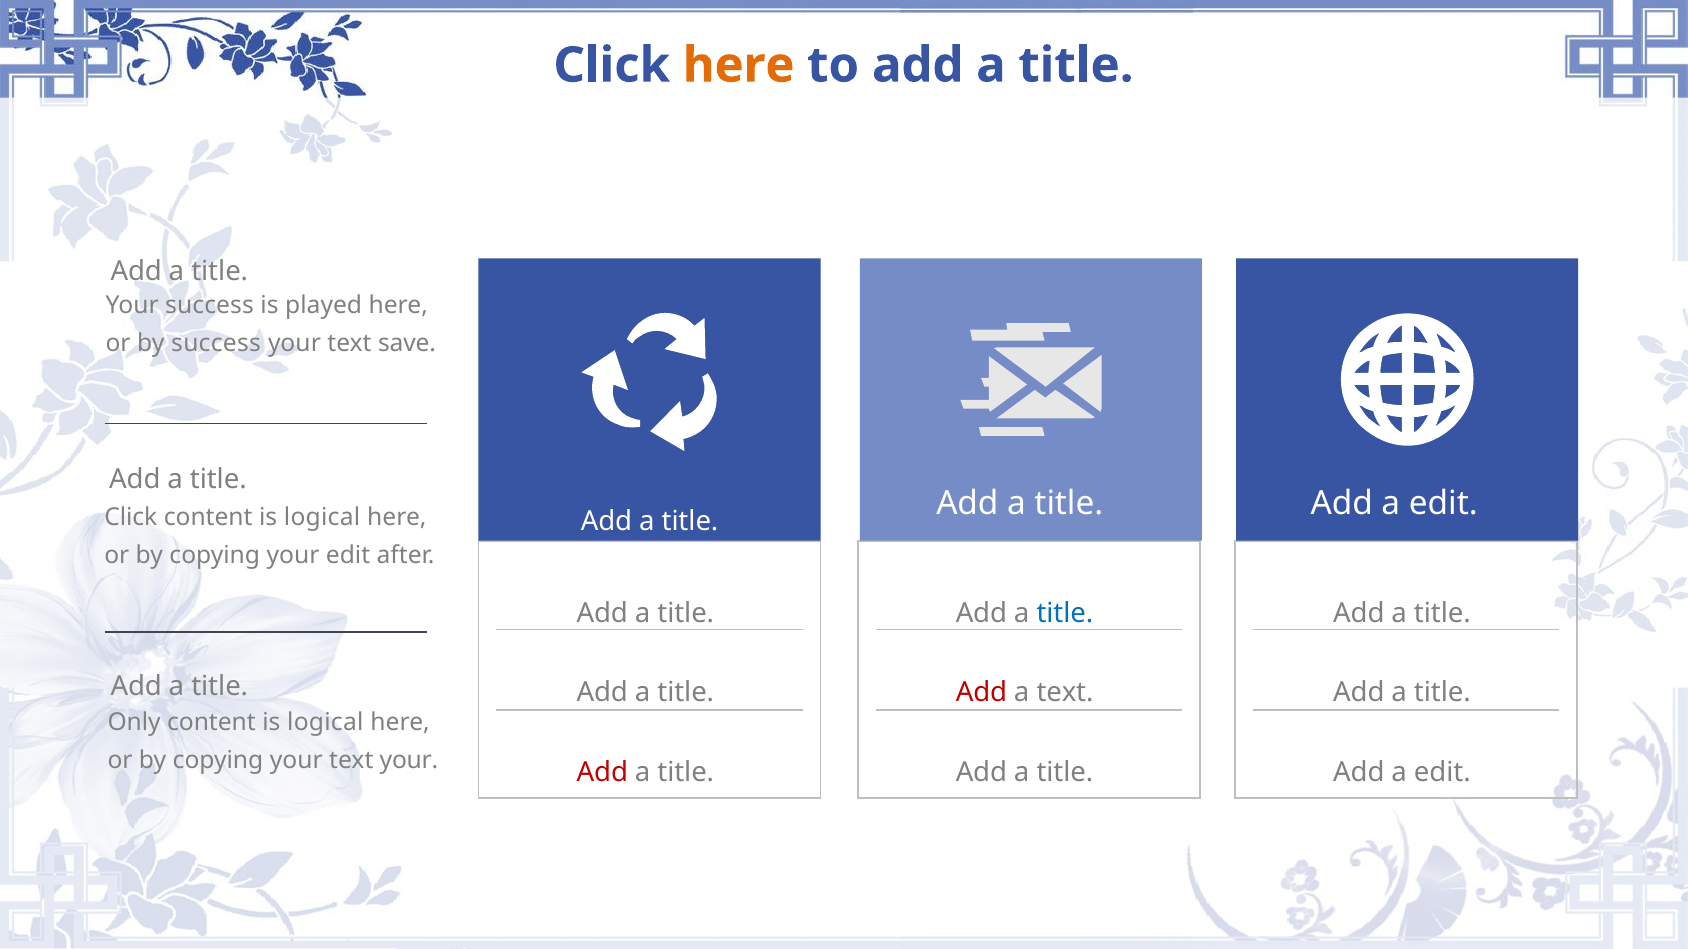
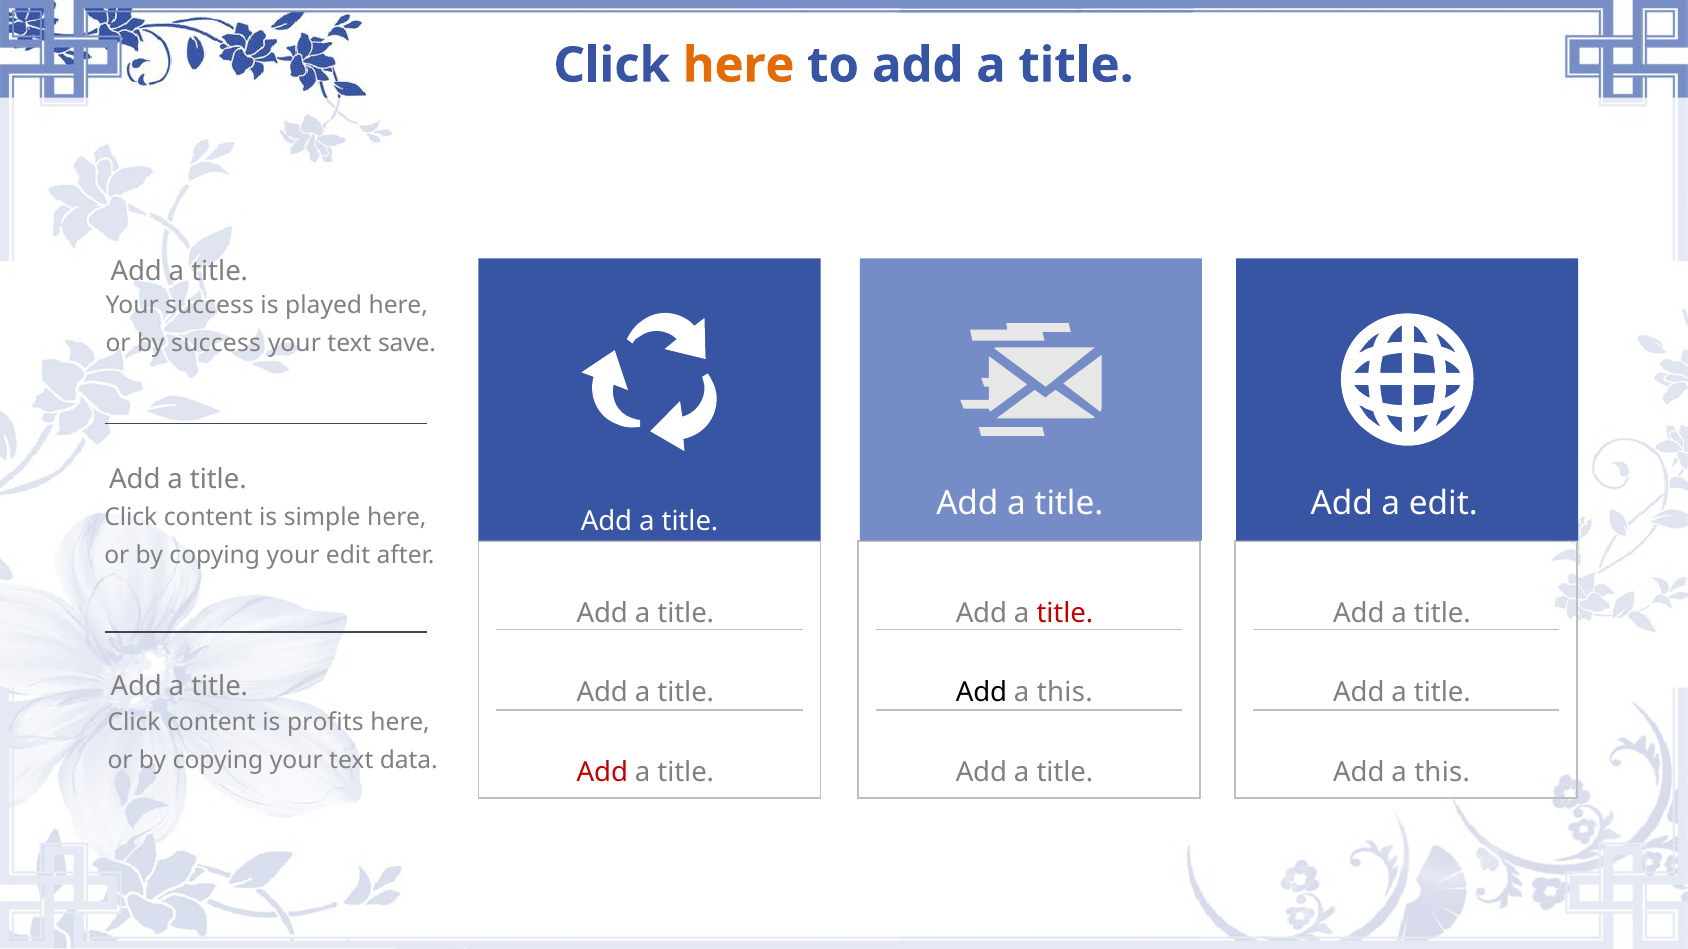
logical at (322, 518): logical -> simple
title at (1065, 613) colour: blue -> red
Add at (981, 693) colour: red -> black
text at (1065, 693): text -> this
Only at (134, 723): Only -> Click
logical at (325, 723): logical -> profits
text your: your -> data
edit at (1442, 772): edit -> this
